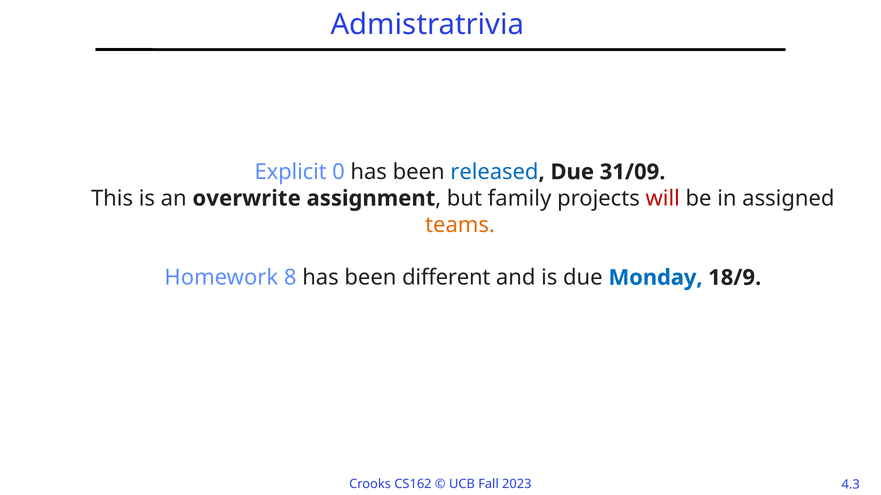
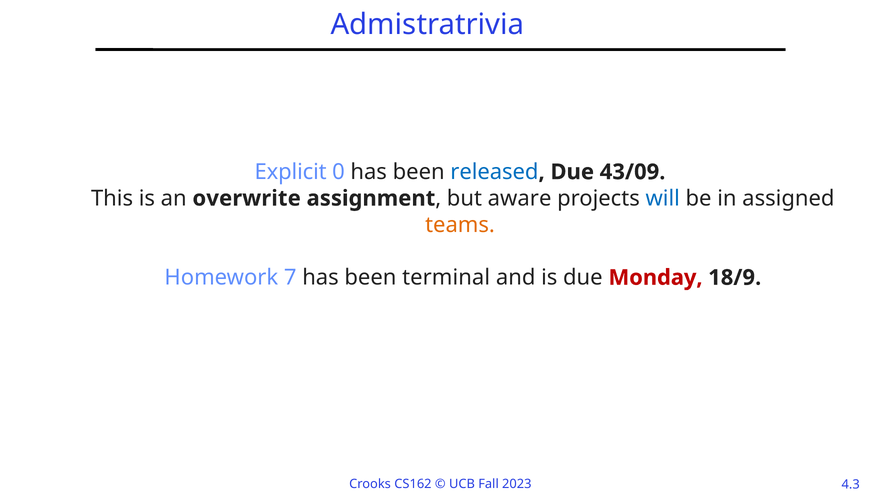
31/09: 31/09 -> 43/09
family: family -> aware
will colour: red -> blue
8: 8 -> 7
different: different -> terminal
Monday colour: blue -> red
